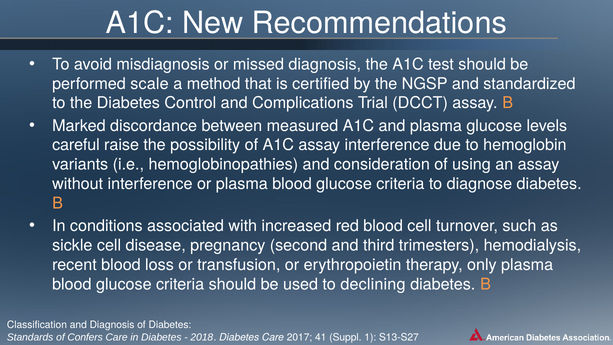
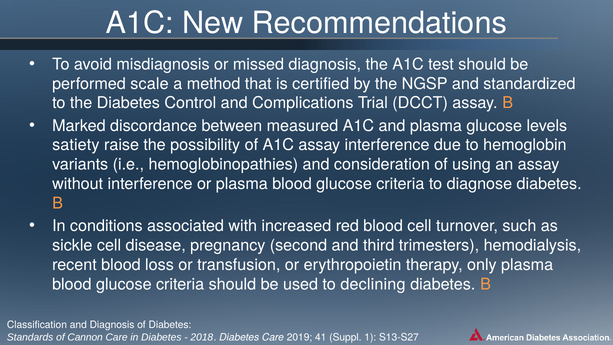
careful: careful -> satiety
Confers: Confers -> Cannon
2017: 2017 -> 2019
